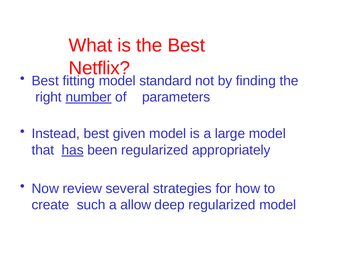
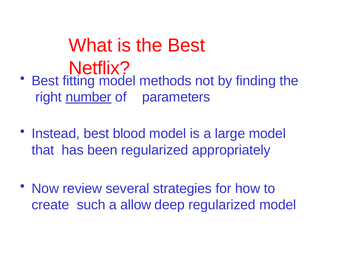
standard: standard -> methods
given: given -> blood
has underline: present -> none
